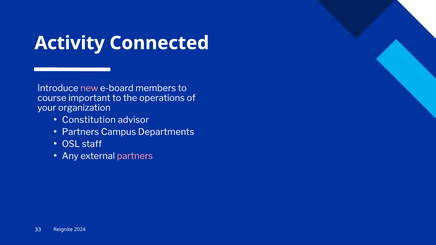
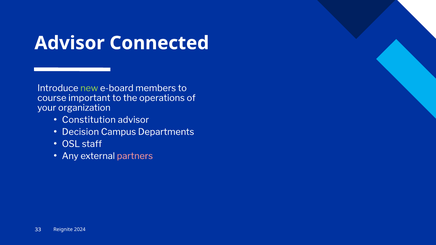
Activity at (70, 43): Activity -> Advisor
new colour: pink -> light green
Partners at (80, 132): Partners -> Decision
